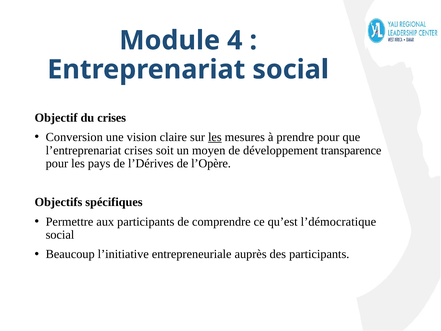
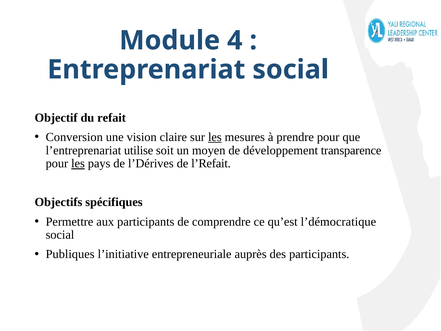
du crises: crises -> refait
l’entreprenariat crises: crises -> utilise
les at (78, 163) underline: none -> present
l’Opère: l’Opère -> l’Refait
Beaucoup: Beaucoup -> Publiques
